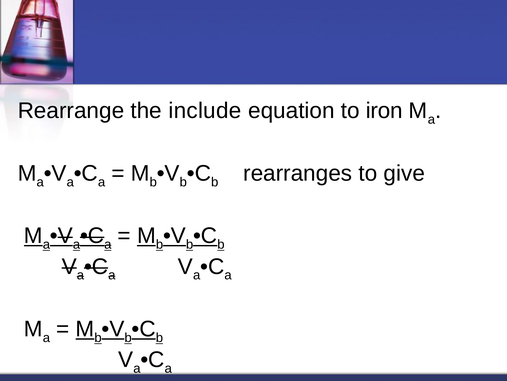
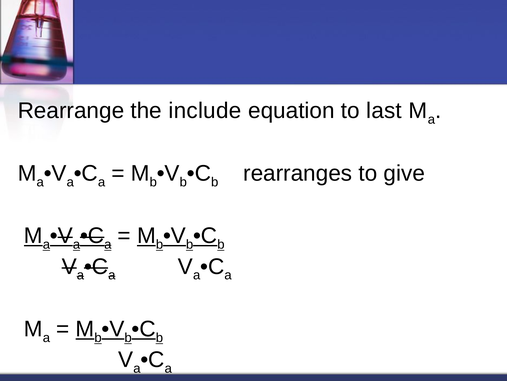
iron: iron -> last
